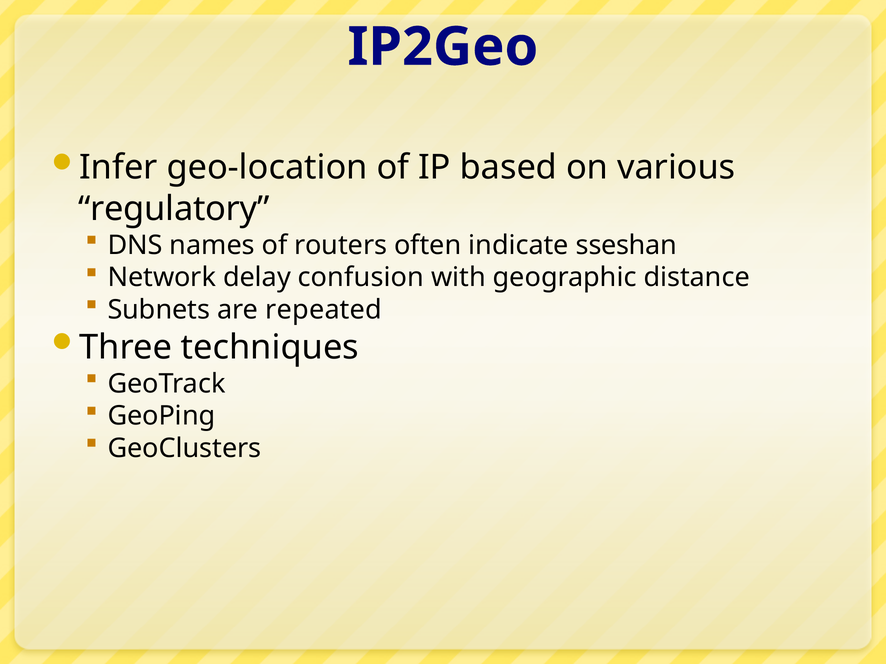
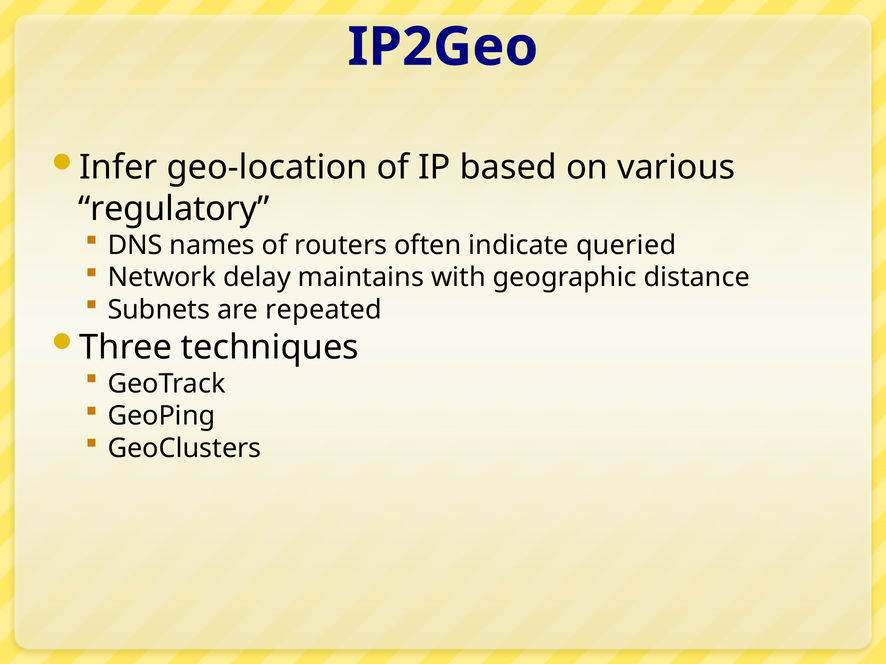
sseshan: sseshan -> queried
confusion: confusion -> maintains
